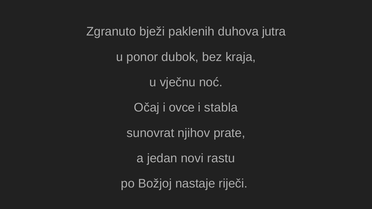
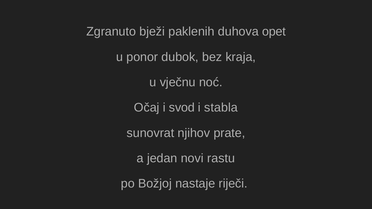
jutra: jutra -> opet
ovce: ovce -> svod
